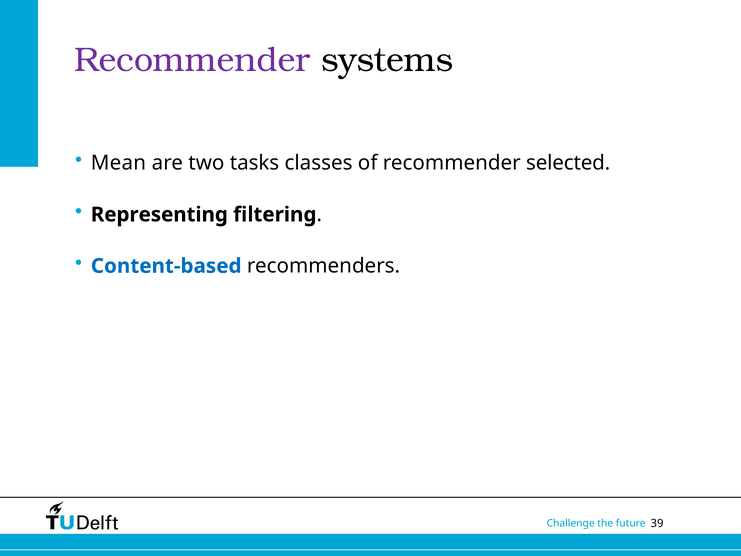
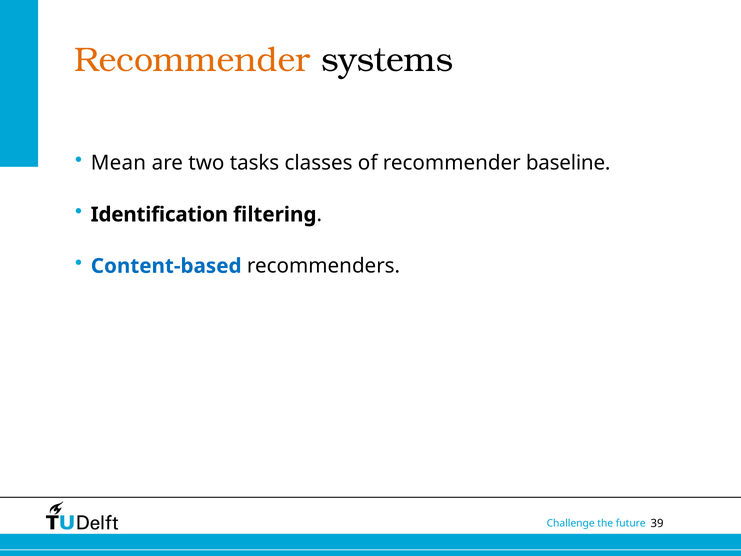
Recommender at (192, 60) colour: purple -> orange
selected: selected -> baseline
Representing: Representing -> Identification
